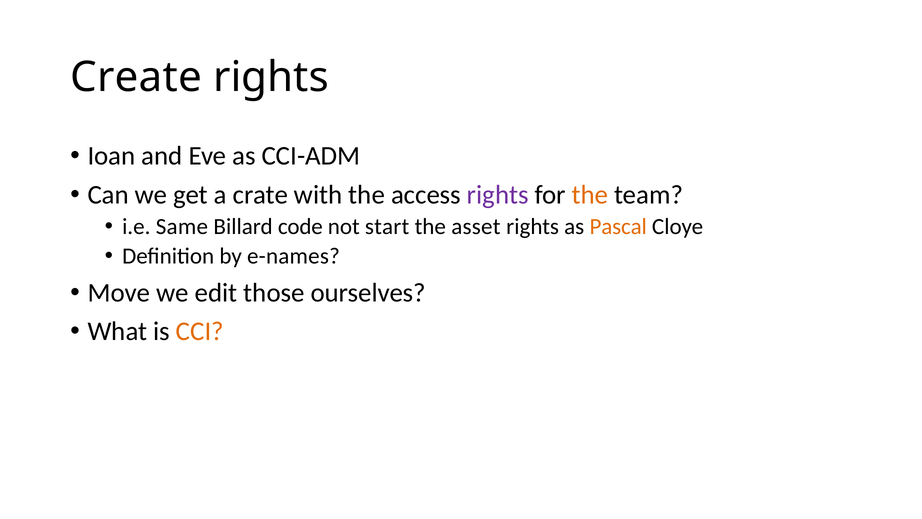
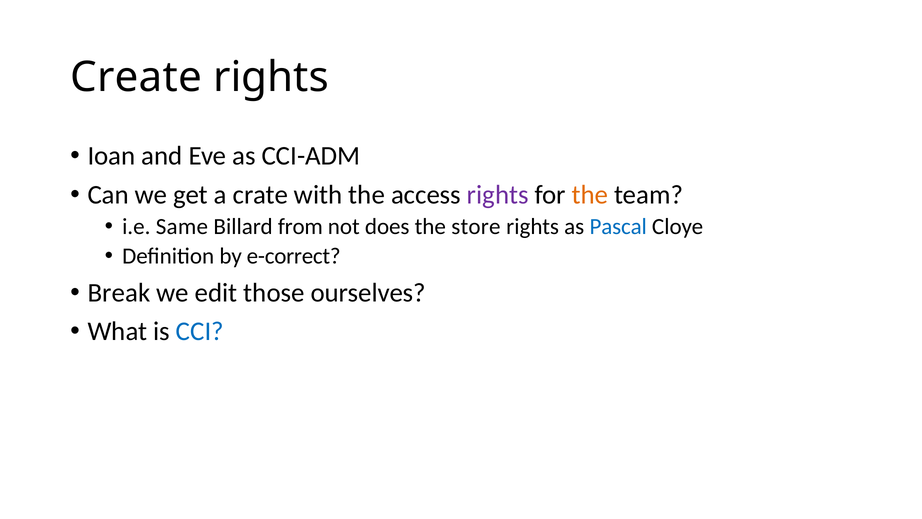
code: code -> from
start: start -> does
asset: asset -> store
Pascal colour: orange -> blue
e-names: e-names -> e-correct
Move: Move -> Break
CCI colour: orange -> blue
